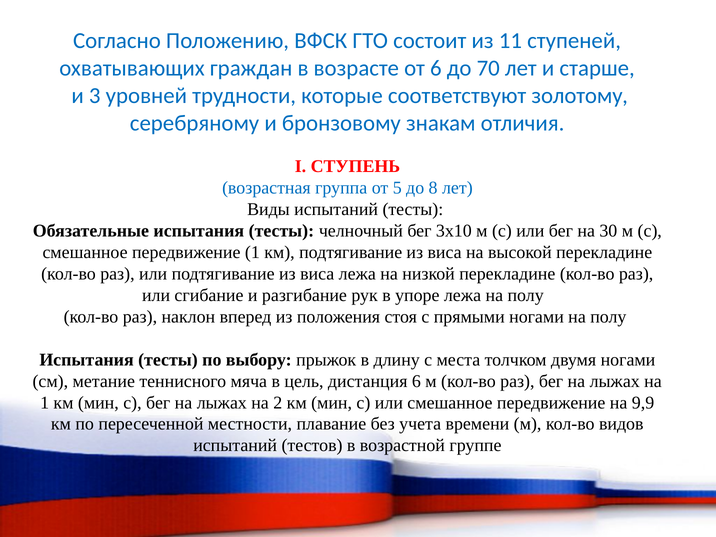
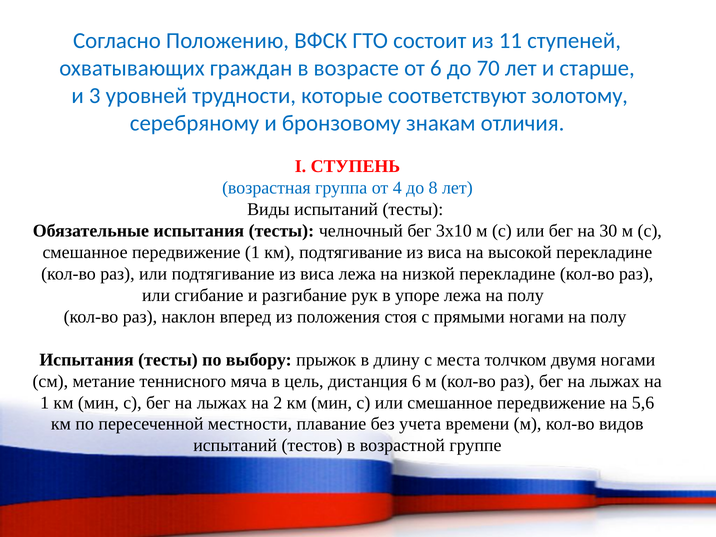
5: 5 -> 4
9,9: 9,9 -> 5,6
